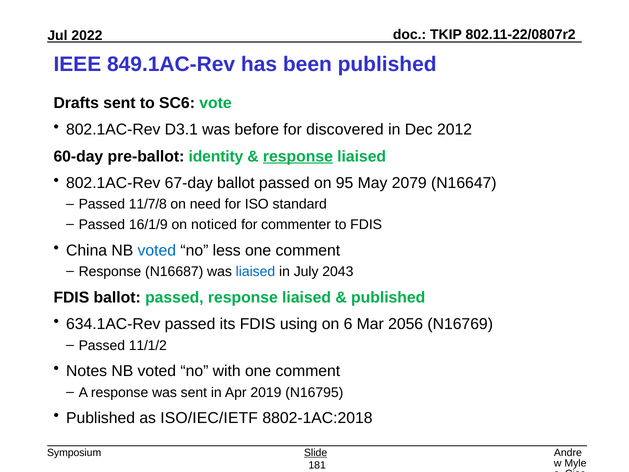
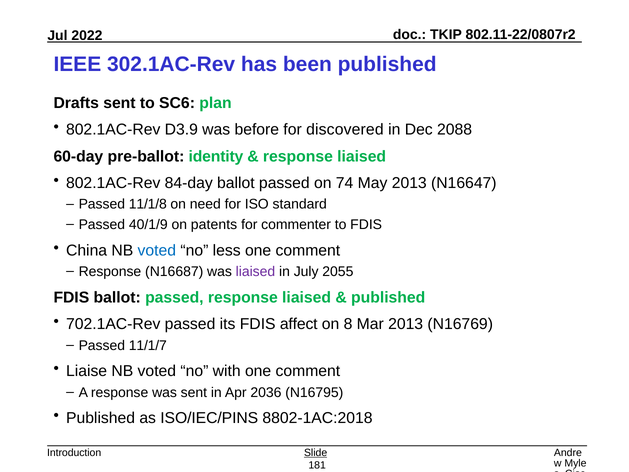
849.1AC-Rev: 849.1AC-Rev -> 302.1AC-Rev
vote: vote -> plan
D3.1: D3.1 -> D3.9
2012: 2012 -> 2088
response at (298, 156) underline: present -> none
67-day: 67-day -> 84-day
95: 95 -> 74
May 2079: 2079 -> 2013
11/7/8: 11/7/8 -> 11/1/8
16/1/9: 16/1/9 -> 40/1/9
noticed: noticed -> patents
liaised at (255, 271) colour: blue -> purple
2043: 2043 -> 2055
634.1AC-Rev: 634.1AC-Rev -> 702.1AC-Rev
using: using -> affect
6: 6 -> 8
Mar 2056: 2056 -> 2013
11/1/2: 11/1/2 -> 11/1/7
Notes: Notes -> Liaise
2019: 2019 -> 2036
ISO/IEC/IETF: ISO/IEC/IETF -> ISO/IEC/PINS
Symposium: Symposium -> Introduction
